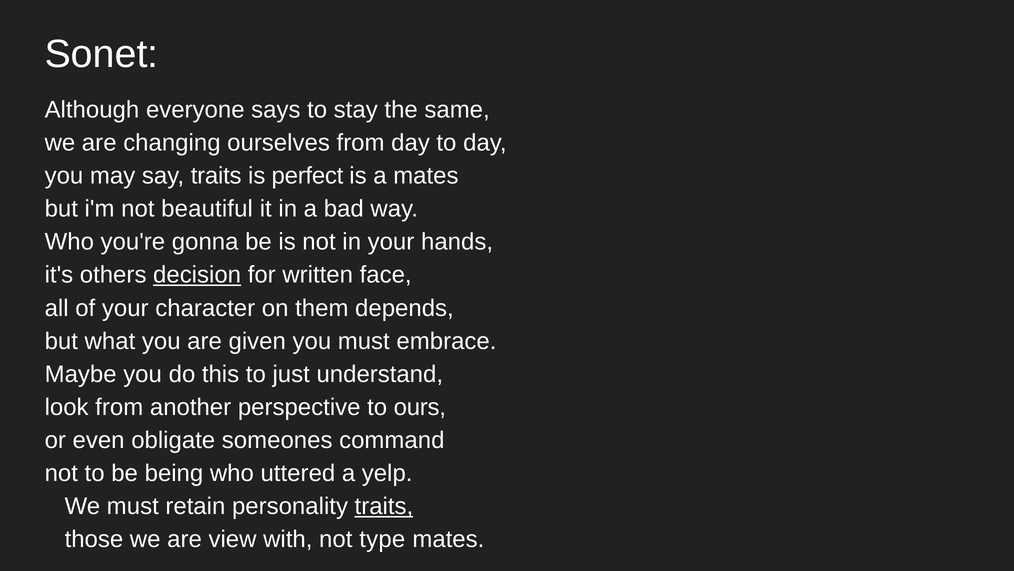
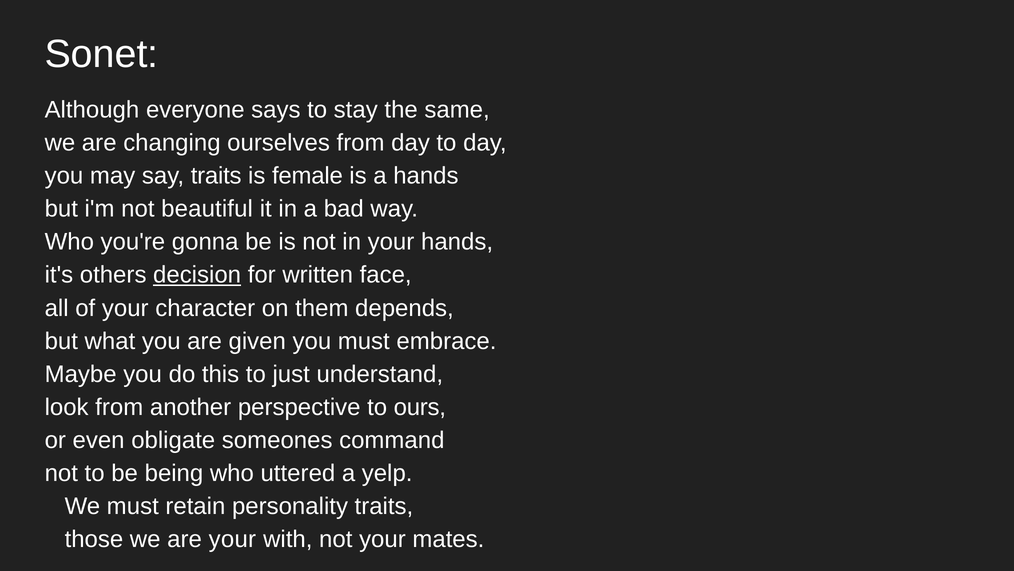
perfect: perfect -> female
a mates: mates -> hands
traits at (384, 506) underline: present -> none
are view: view -> your
not type: type -> your
